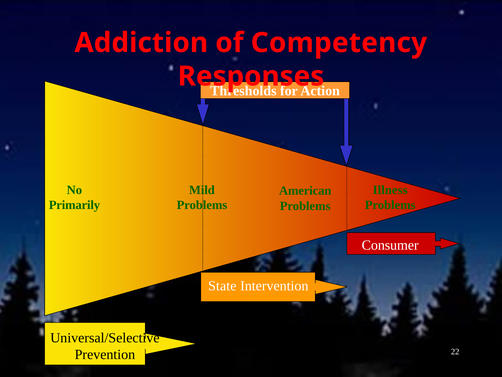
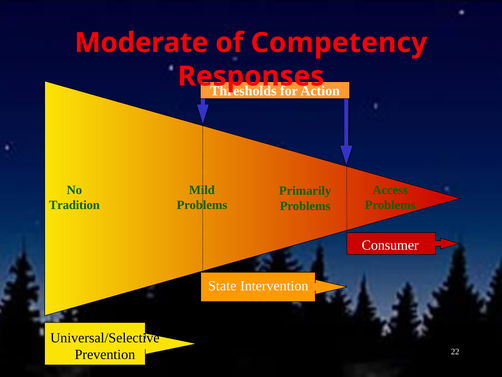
Addiction: Addiction -> Moderate
Illness: Illness -> Access
American: American -> Primarily
Primarily: Primarily -> Tradition
